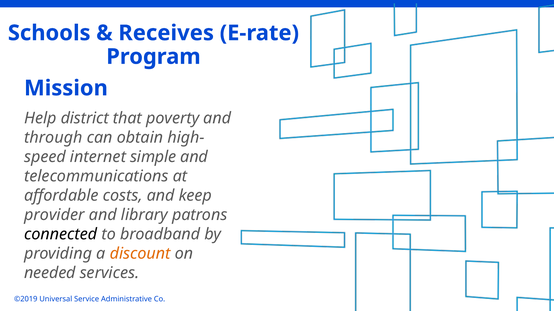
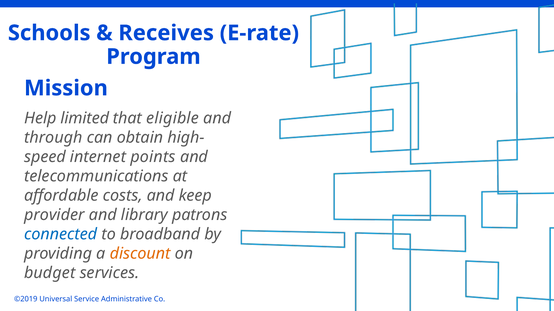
district: district -> limited
poverty: poverty -> eligible
simple: simple -> points
connected colour: black -> blue
needed: needed -> budget
